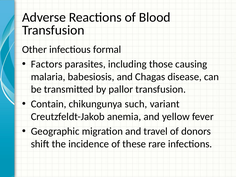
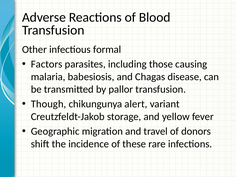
Contain: Contain -> Though
such: such -> alert
anemia: anemia -> storage
